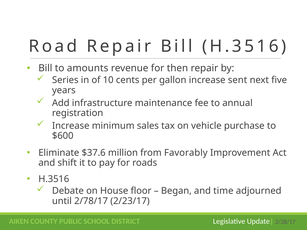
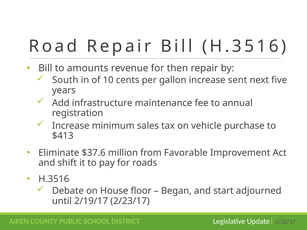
Series: Series -> South
$600: $600 -> $413
Favorably: Favorably -> Favorable
time: time -> start
2/78/17: 2/78/17 -> 2/19/17
